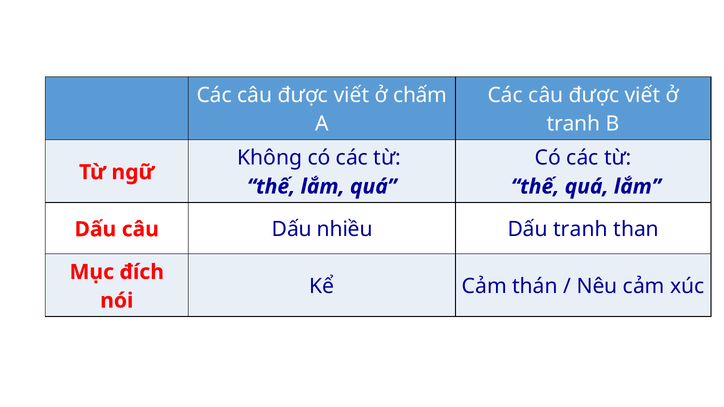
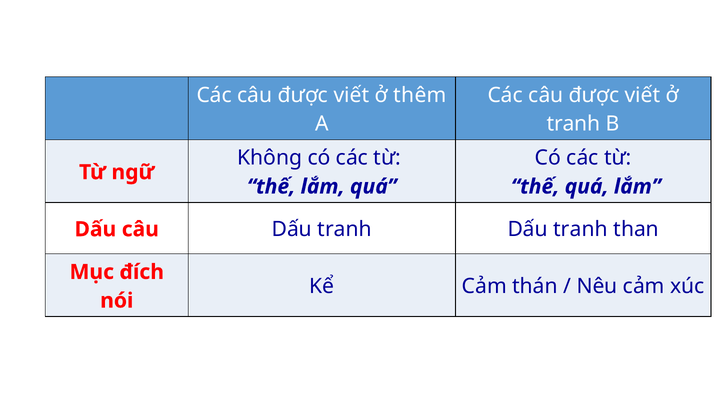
chấm: chấm -> thêm
câu Dấu nhiều: nhiều -> tranh
